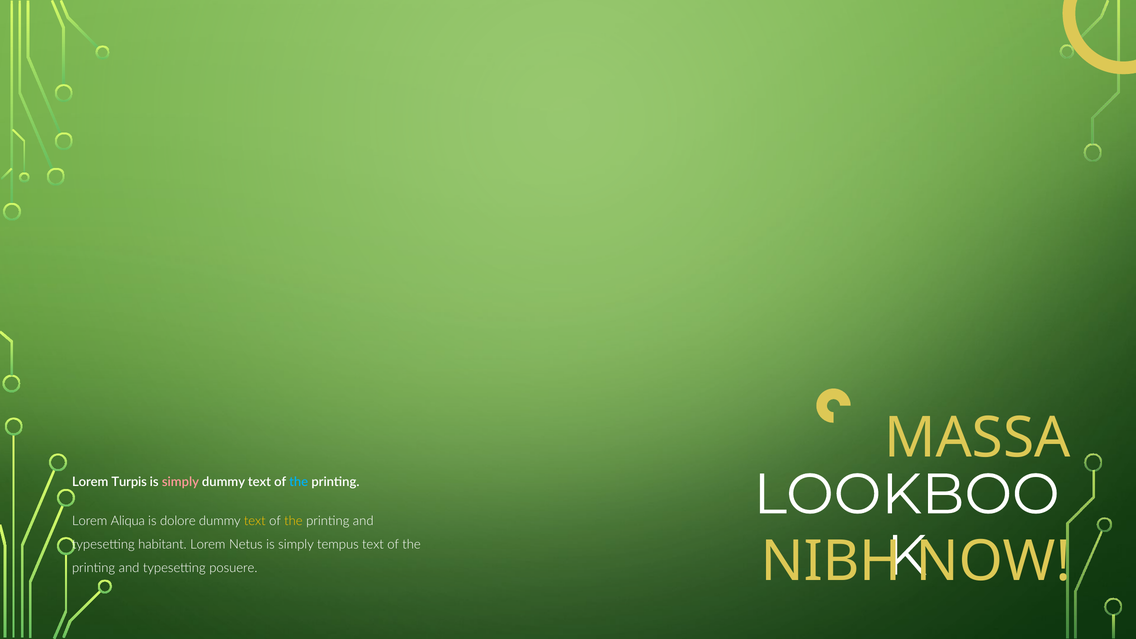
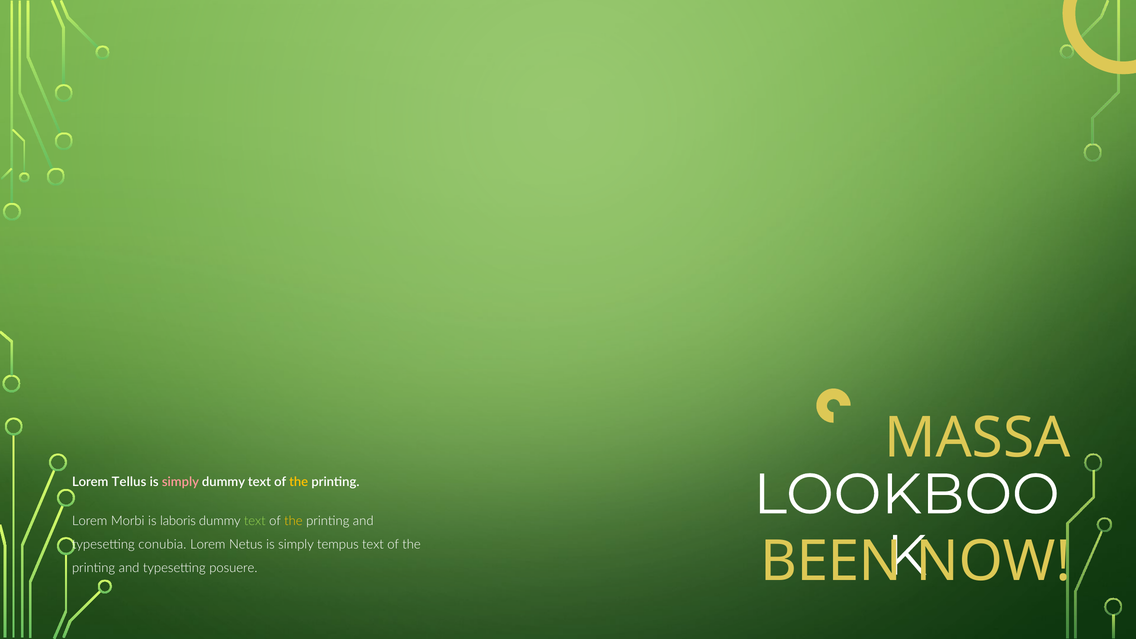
Turpis: Turpis -> Tellus
the at (299, 482) colour: light blue -> yellow
Aliqua: Aliqua -> Morbi
dolore: dolore -> laboris
text at (255, 521) colour: yellow -> light green
habitant: habitant -> conubia
NIBH: NIBH -> BEEN
